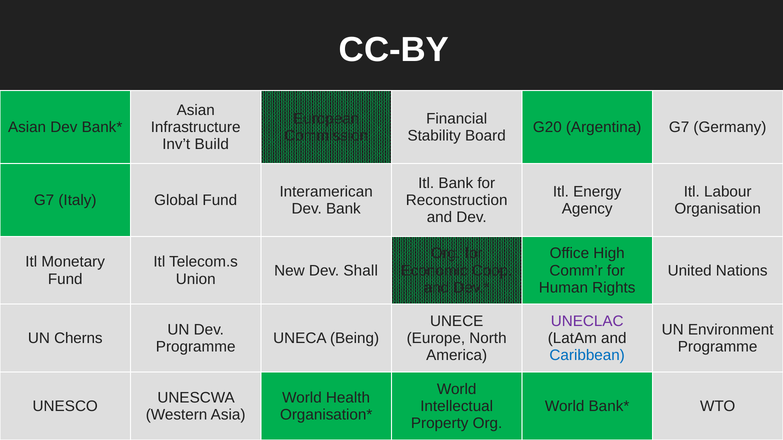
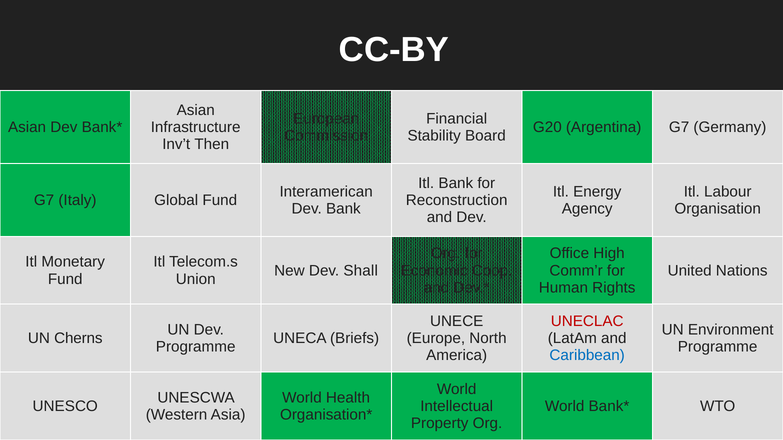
Build: Build -> Then
UNECLAC colour: purple -> red
Being: Being -> Briefs
